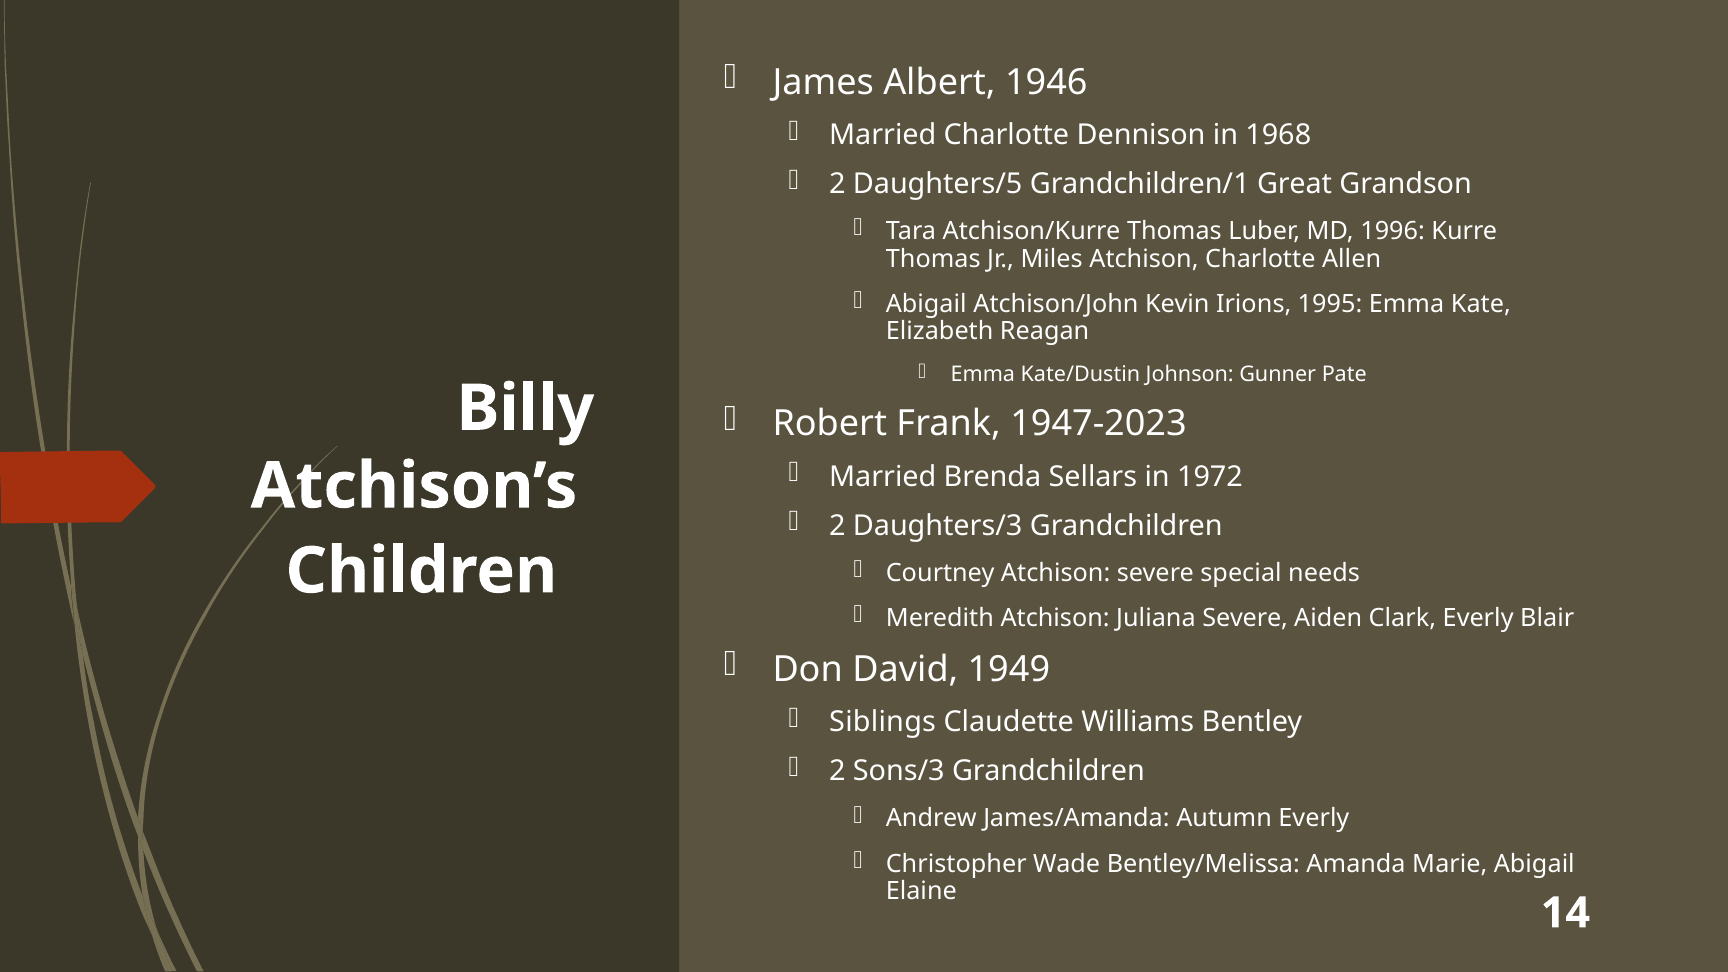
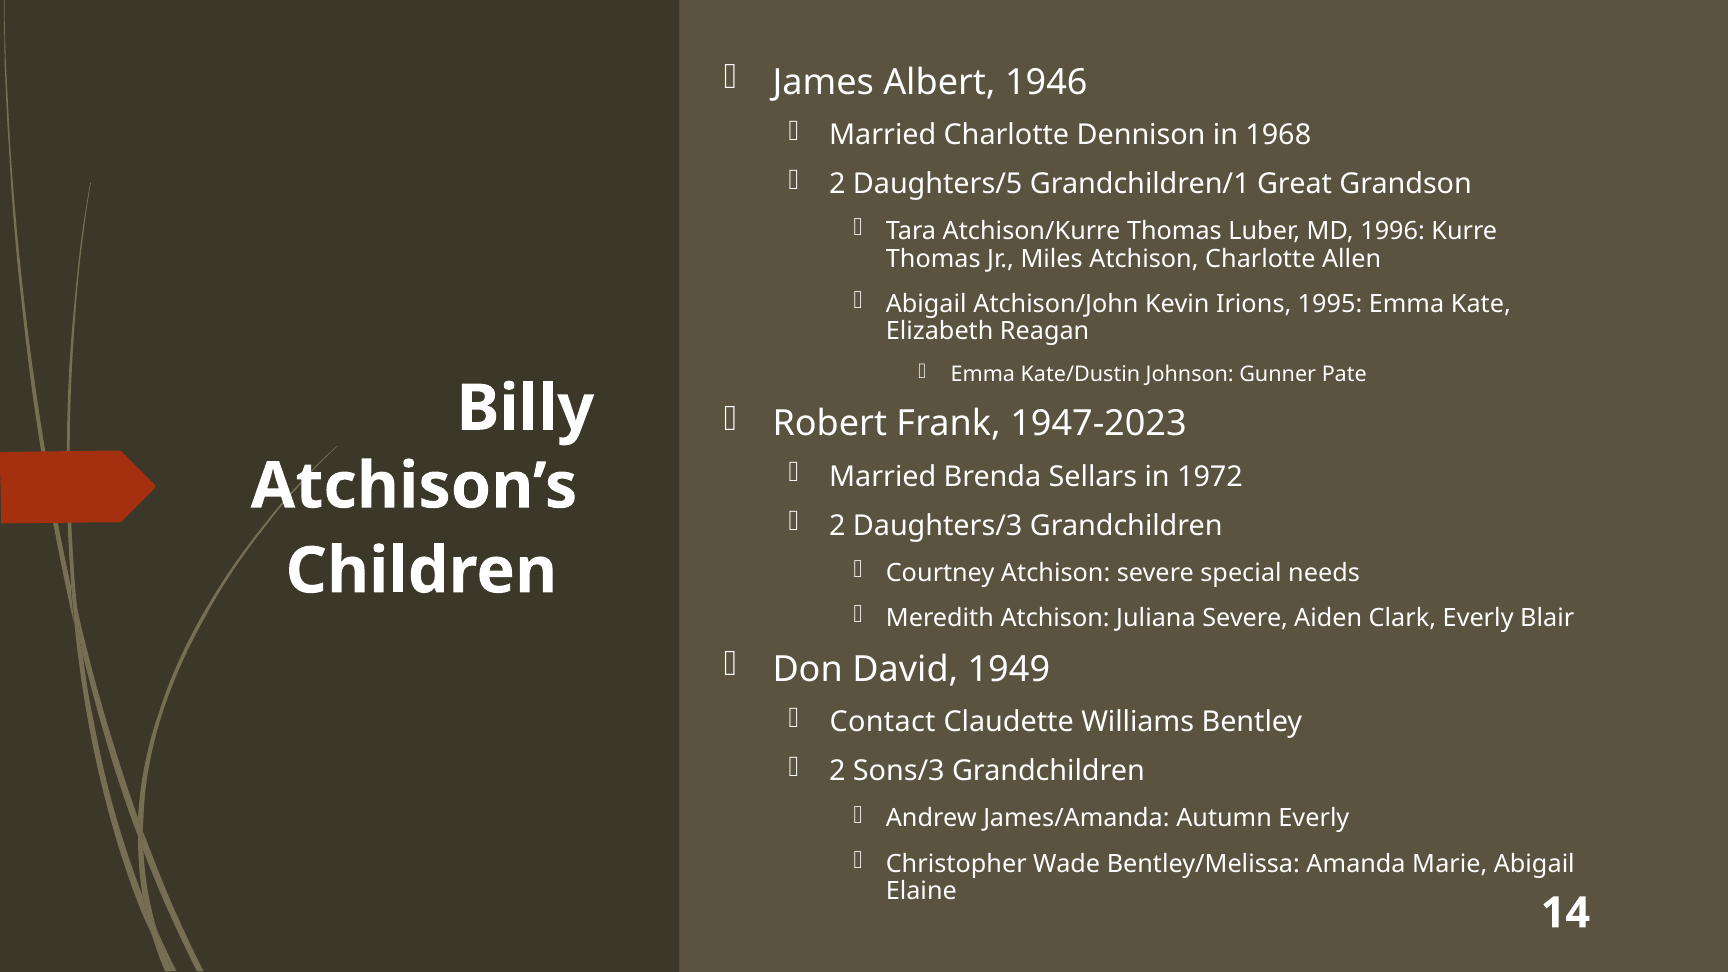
Siblings: Siblings -> Contact
